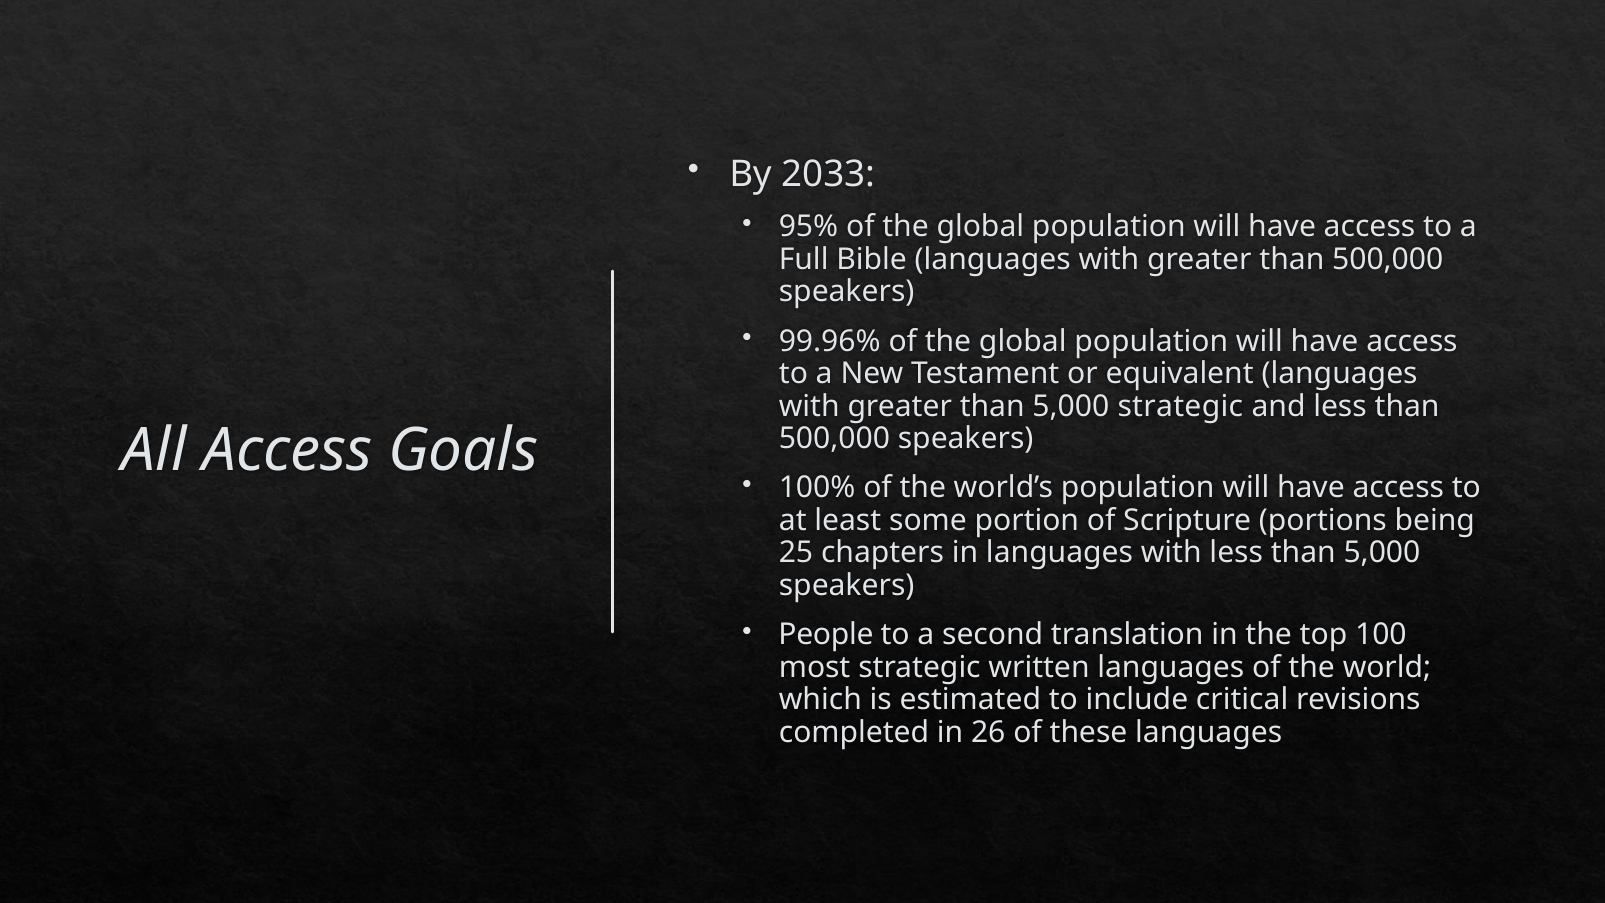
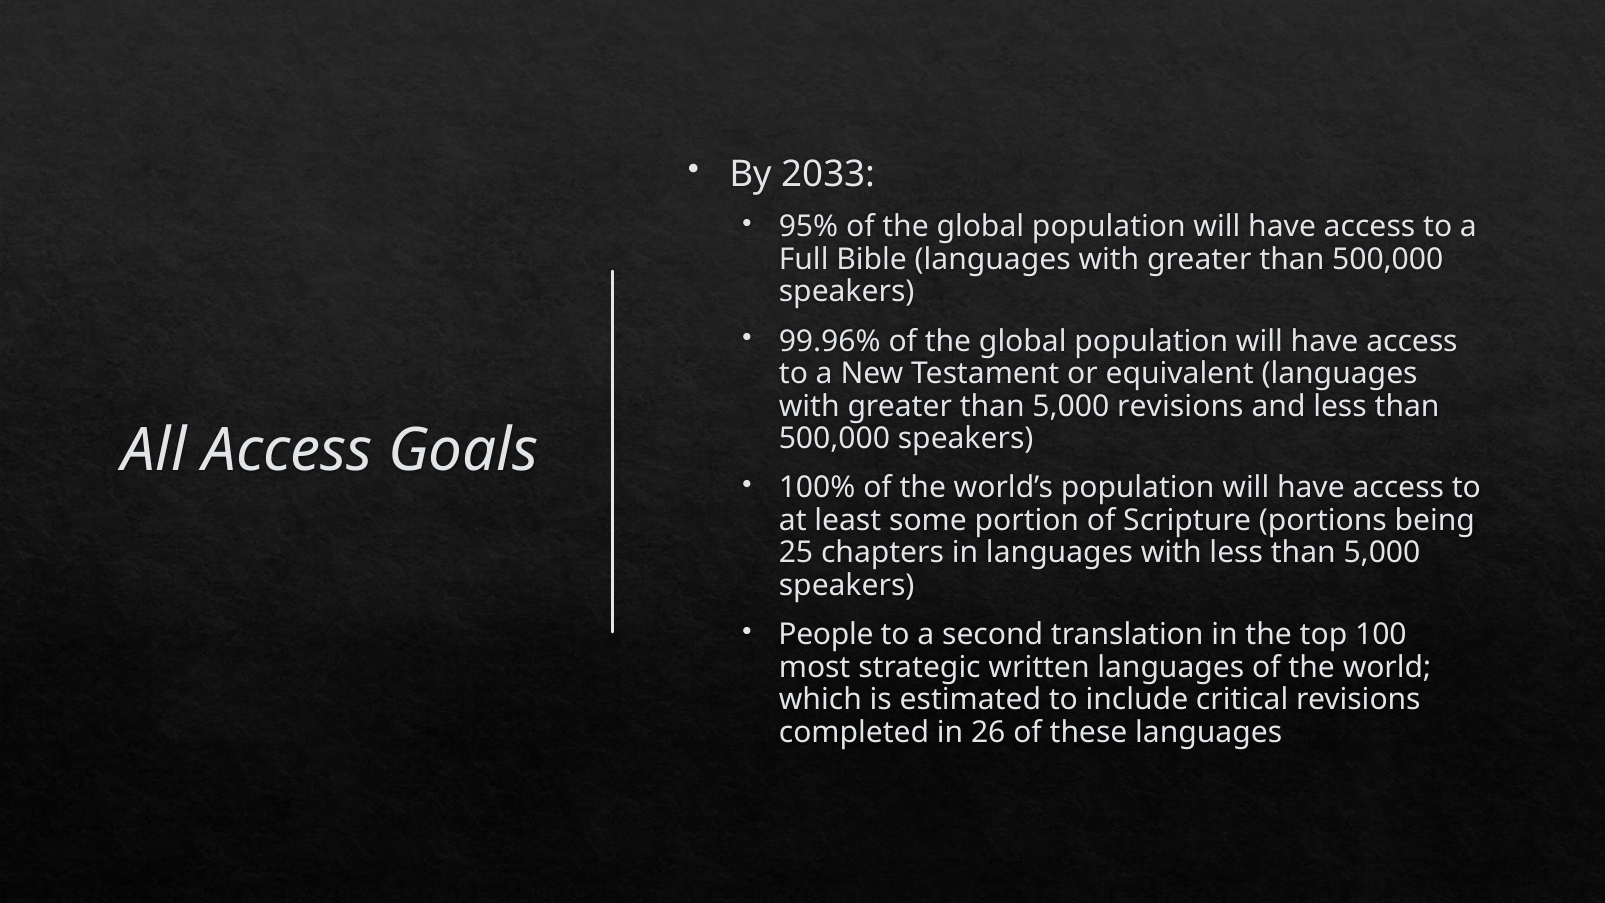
5,000 strategic: strategic -> revisions
